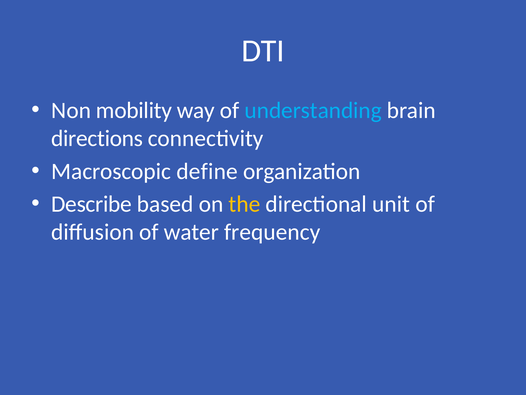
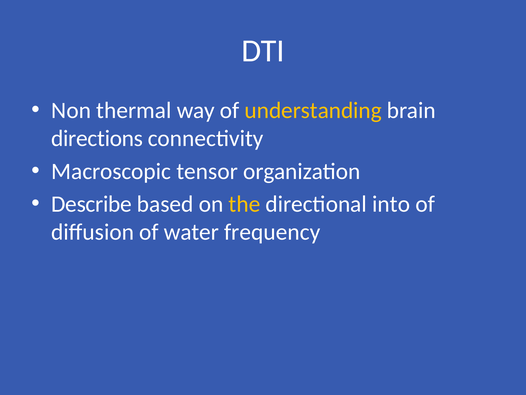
mobility: mobility -> thermal
understanding colour: light blue -> yellow
define: define -> tensor
unit: unit -> into
